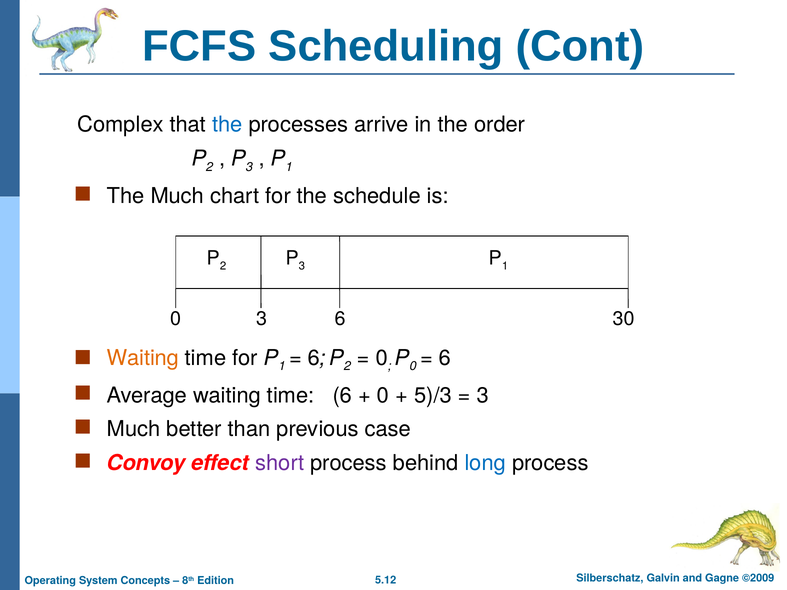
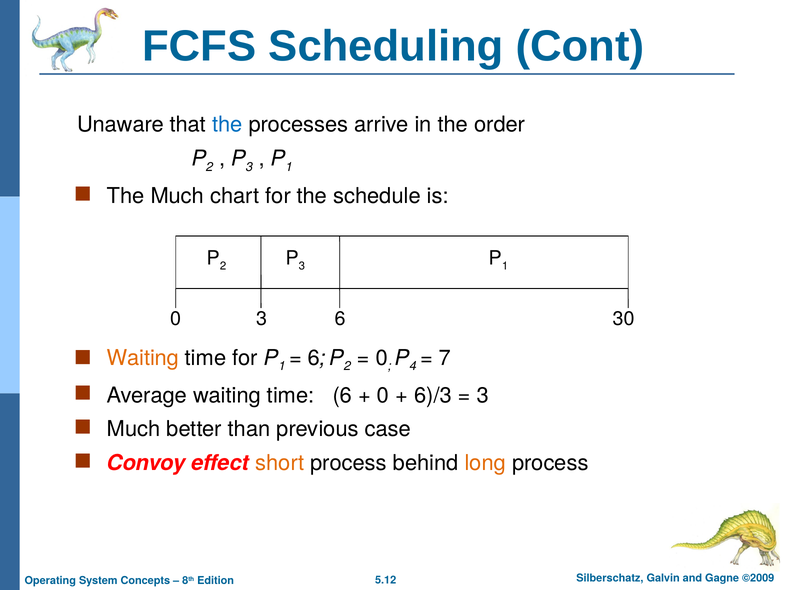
Complex: Complex -> Unaware
0 at (413, 366): 0 -> 4
6 at (445, 358): 6 -> 7
5)/3: 5)/3 -> 6)/3
short colour: purple -> orange
long colour: blue -> orange
